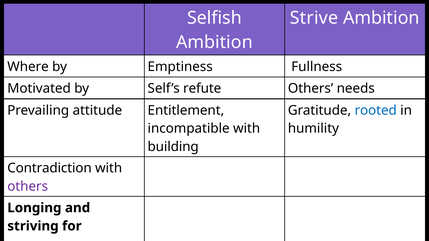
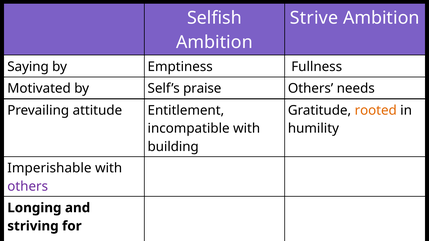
Where: Where -> Saying
Self’s refute: refute -> praise
rooted colour: blue -> orange
Contradiction: Contradiction -> Imperishable
